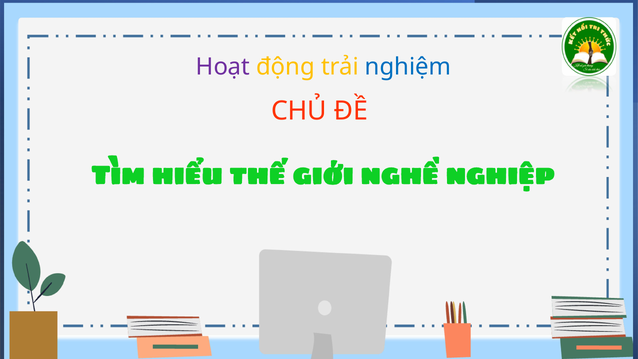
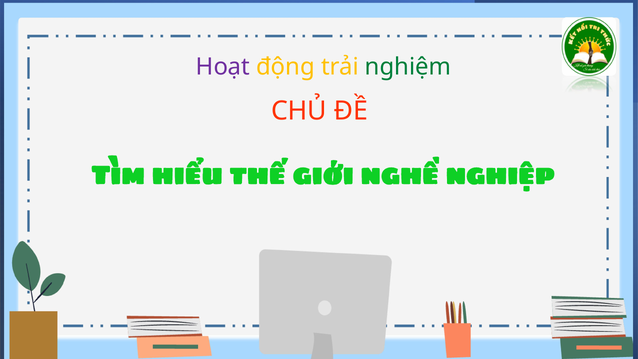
nghiệm colour: blue -> green
